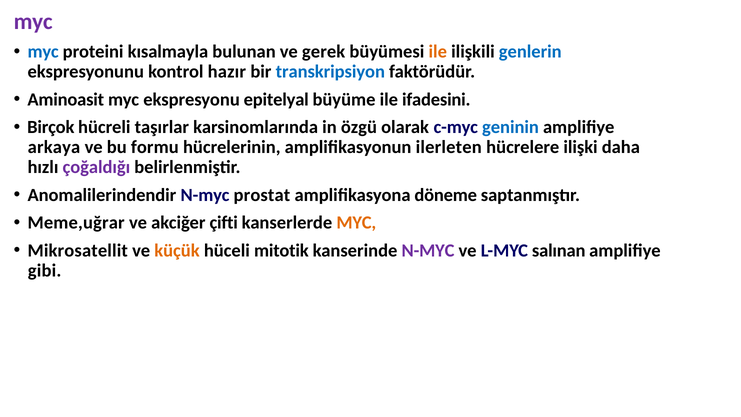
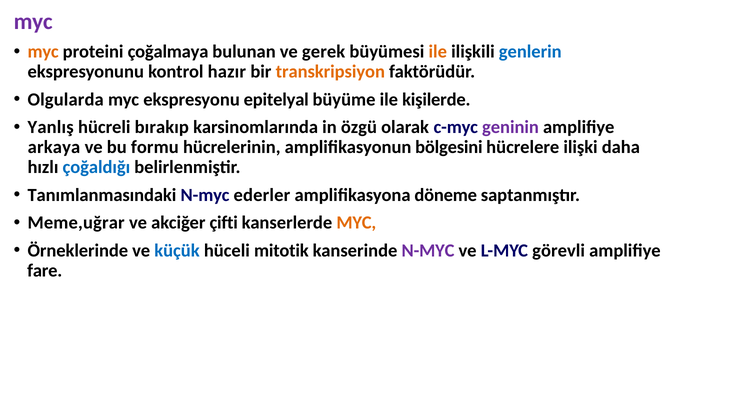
myc at (43, 52) colour: blue -> orange
kısalmayla: kısalmayla -> çoğalmaya
transkripsiyon colour: blue -> orange
Aminoasit: Aminoasit -> Olgularda
ifadesini: ifadesini -> kişilerde
Birçok: Birçok -> Yanlış
taşırlar: taşırlar -> bırakıp
geninin colour: blue -> purple
ilerleten: ilerleten -> bölgesini
çoğaldığı colour: purple -> blue
Anomalilerindendir: Anomalilerindendir -> Tanımlanmasındaki
prostat: prostat -> ederler
Mikrosatellit: Mikrosatellit -> Örneklerinde
küçük colour: orange -> blue
salınan: salınan -> görevli
gibi: gibi -> fare
